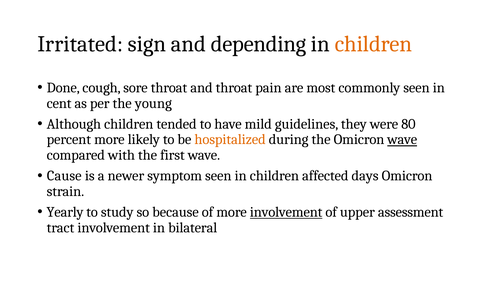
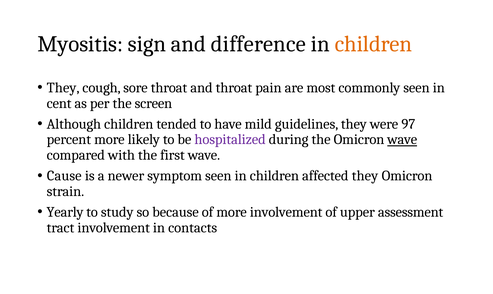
Irritated: Irritated -> Myositis
depending: depending -> difference
Done at (63, 88): Done -> They
young: young -> screen
80: 80 -> 97
hospitalized colour: orange -> purple
affected days: days -> they
involvement at (286, 212) underline: present -> none
bilateral: bilateral -> contacts
